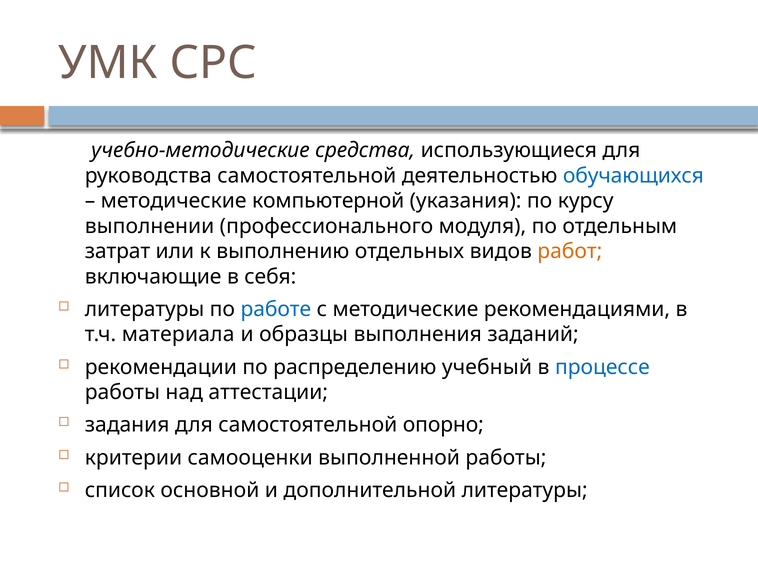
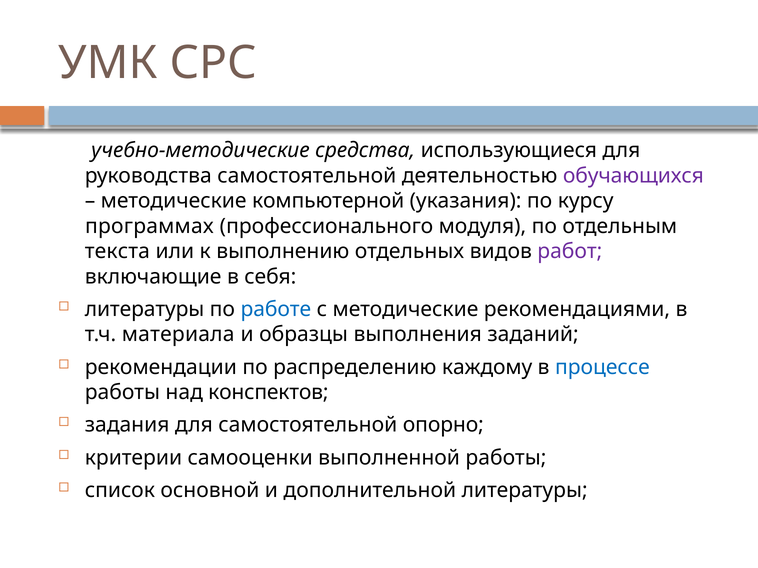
обучающихся colour: blue -> purple
выполнении: выполнении -> программах
затрат: затрат -> текста
работ colour: orange -> purple
учебный: учебный -> каждому
аттестации: аттестации -> конспектов
